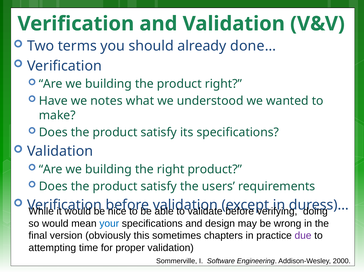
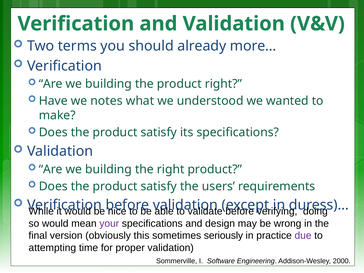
done…: done… -> more…
your colour: blue -> purple
chapters: chapters -> seriously
